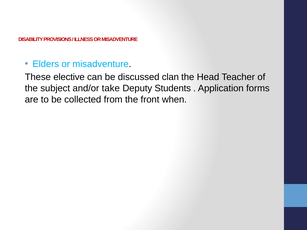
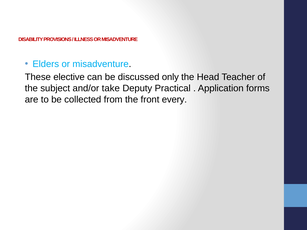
clan: clan -> only
Students: Students -> Practical
when: when -> every
